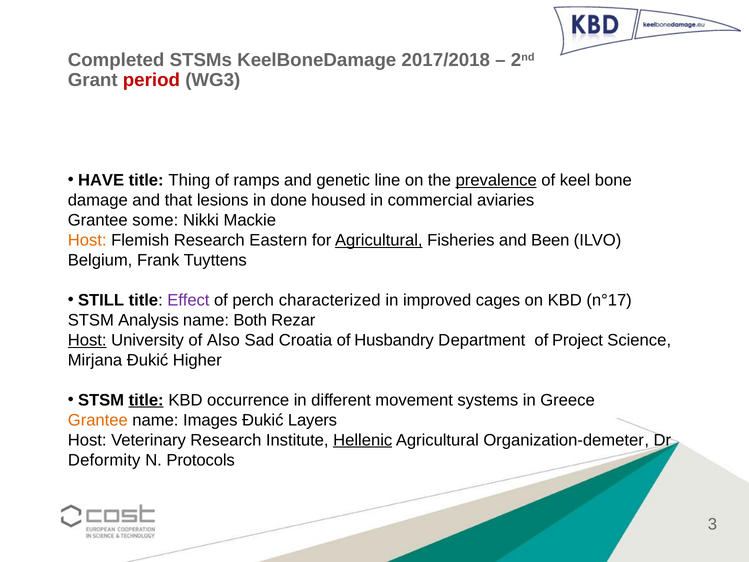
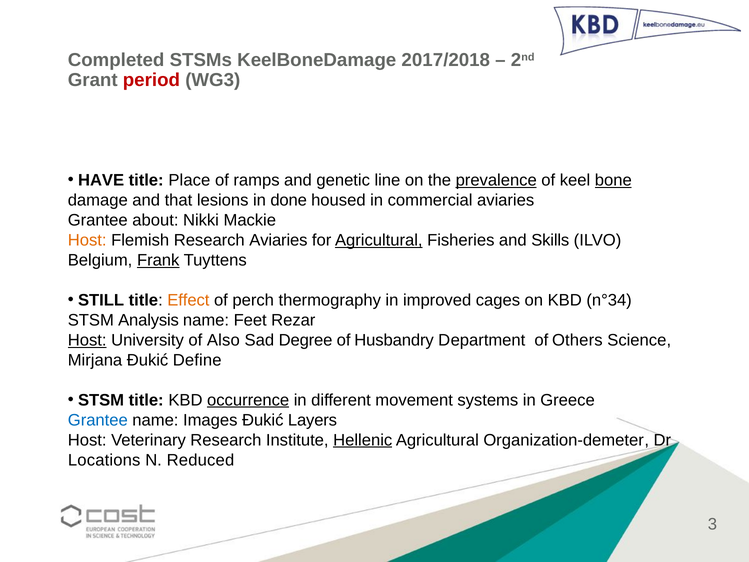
Thing: Thing -> Place
bone underline: none -> present
some: some -> about
Research Eastern: Eastern -> Aviaries
Been: Been -> Skills
Frank underline: none -> present
Effect colour: purple -> orange
characterized: characterized -> thermography
n°17: n°17 -> n°34
Both: Both -> Feet
Croatia: Croatia -> Degree
Project: Project -> Others
Higher: Higher -> Define
title at (146, 400) underline: present -> none
occurrence underline: none -> present
Grantee at (98, 420) colour: orange -> blue
Deformity: Deformity -> Locations
Protocols: Protocols -> Reduced
